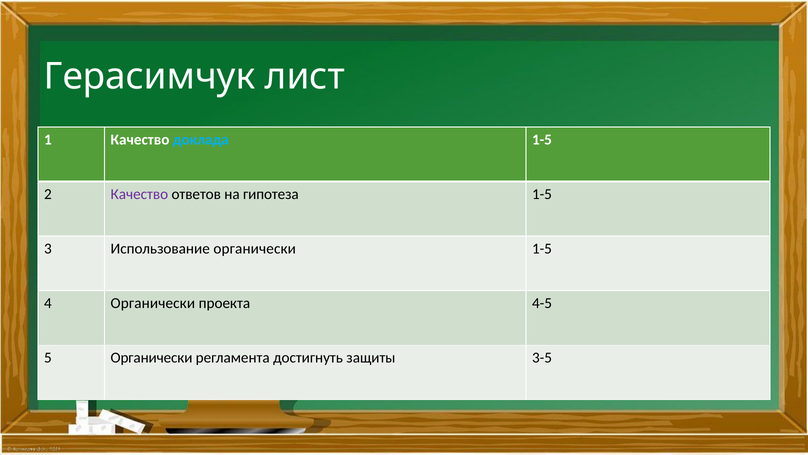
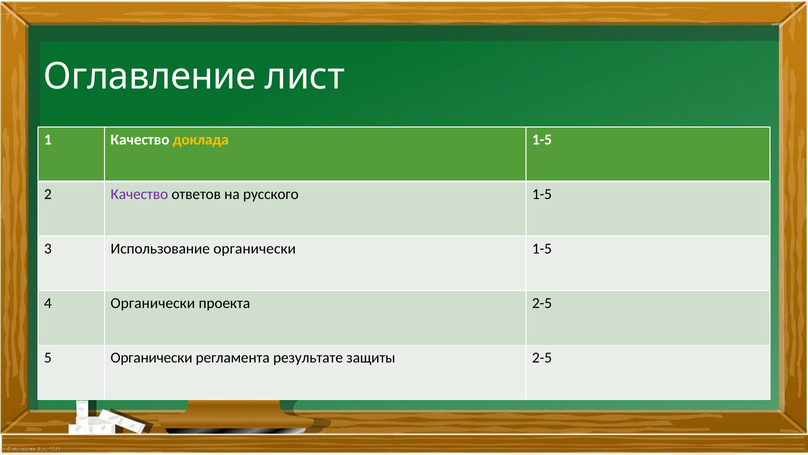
Герасимчук: Герасимчук -> Оглавление
доклада colour: light blue -> yellow
гипотеза: гипотеза -> русского
проекта 4-5: 4-5 -> 2-5
достигнуть: достигнуть -> результате
защиты 3-5: 3-5 -> 2-5
